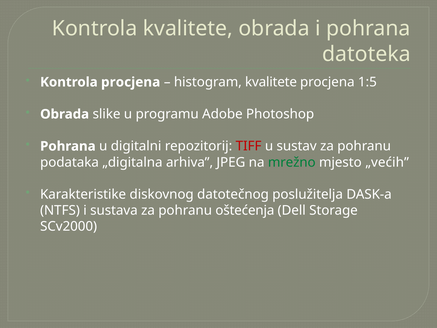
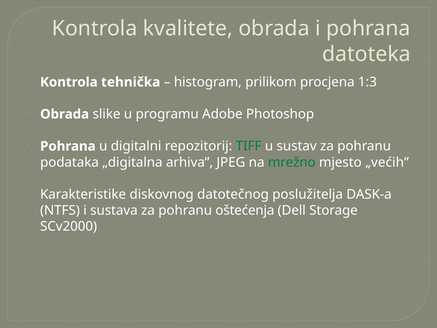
Kontrola procjena: procjena -> tehnička
histogram kvalitete: kvalitete -> prilikom
1:5: 1:5 -> 1:3
TIFF colour: red -> green
